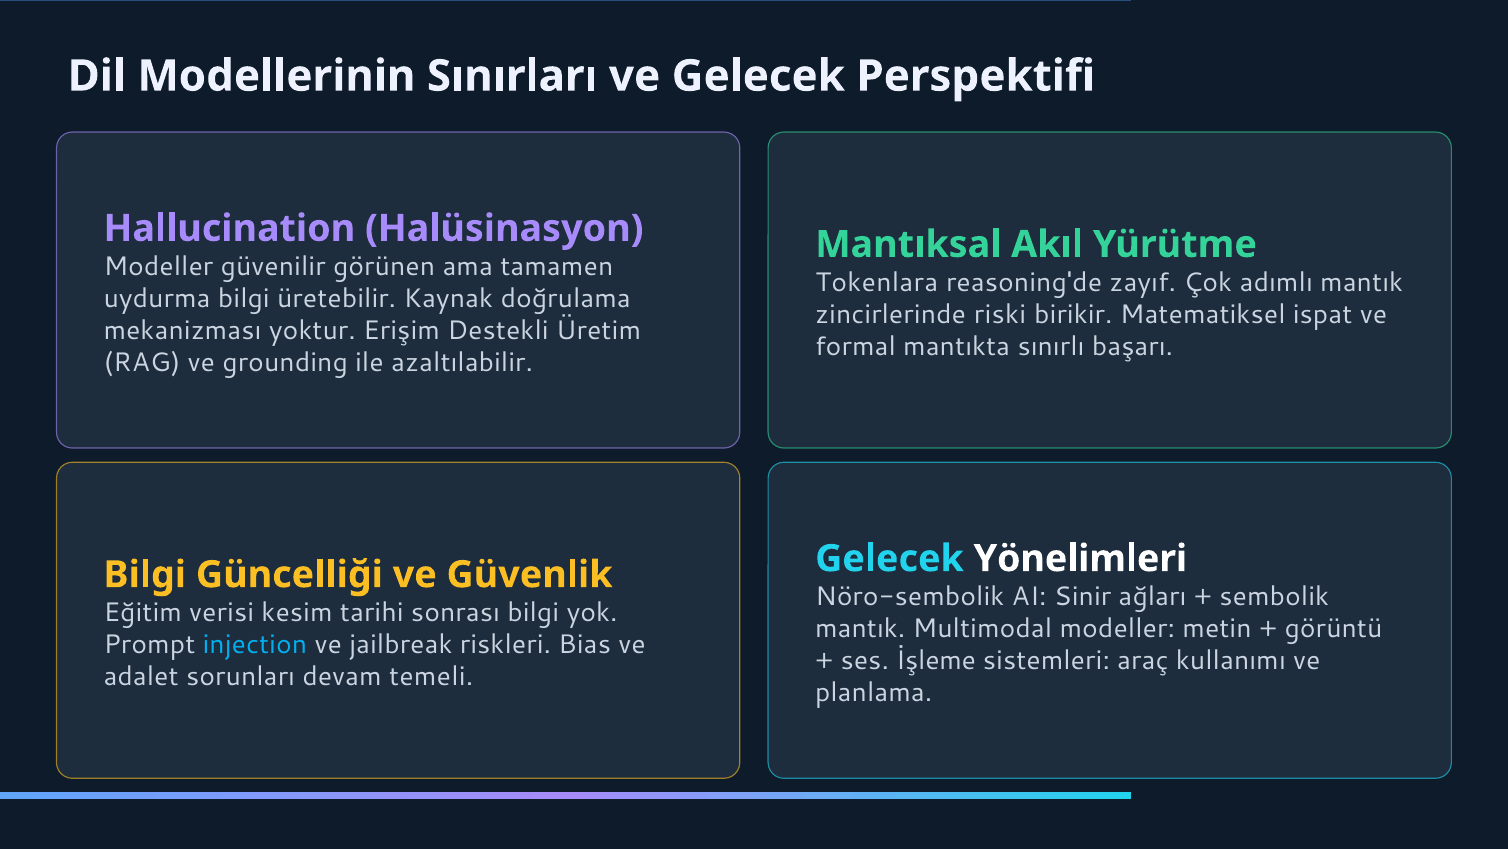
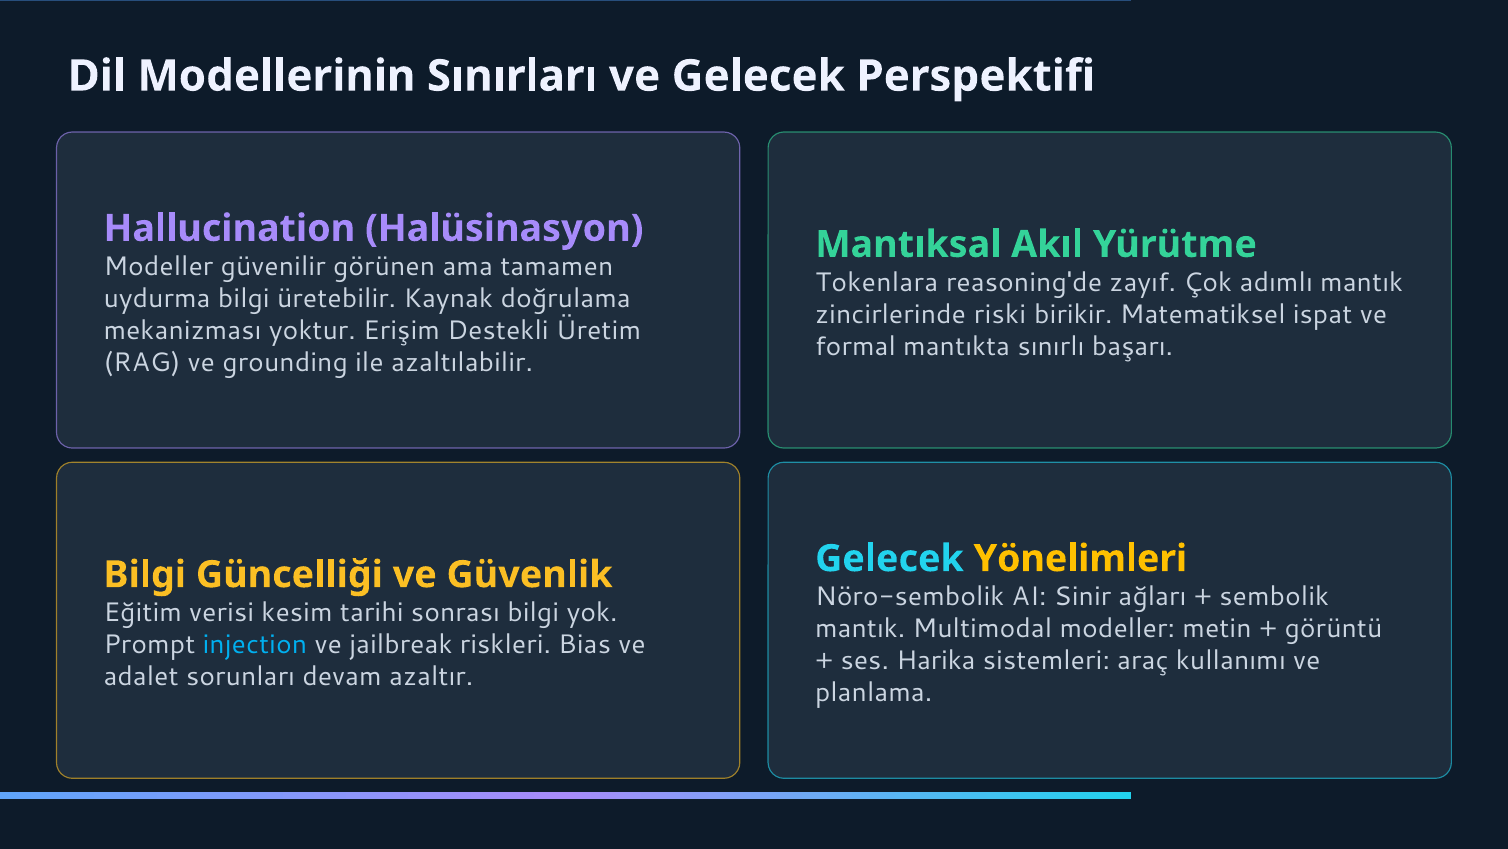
Yönelimleri colour: white -> yellow
İşleme: İşleme -> Harika
temeli: temeli -> azaltır
